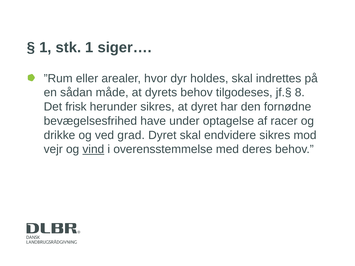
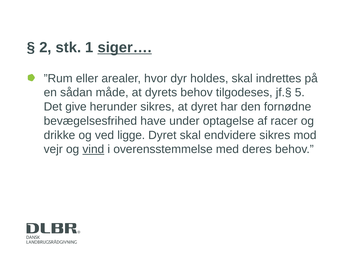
1 at (45, 48): 1 -> 2
siger… underline: none -> present
8: 8 -> 5
frisk: frisk -> give
grad: grad -> ligge
